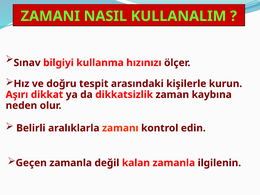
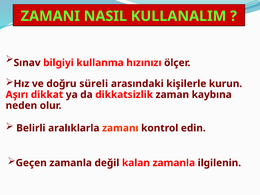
tespit: tespit -> süreli
